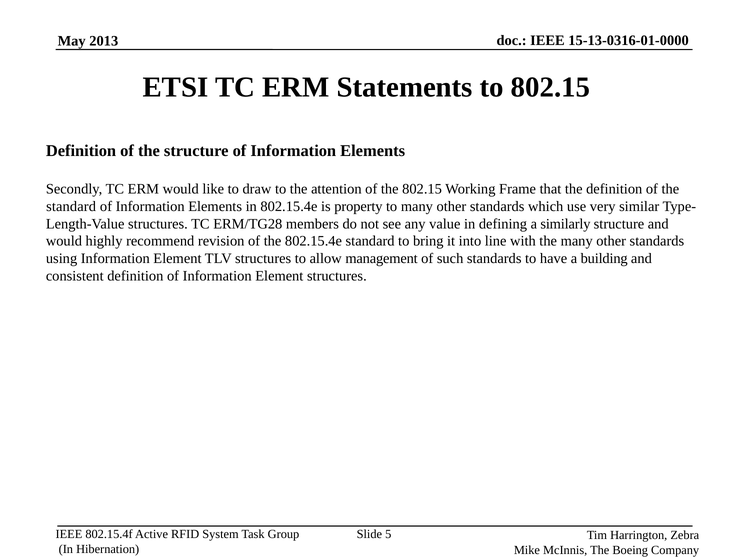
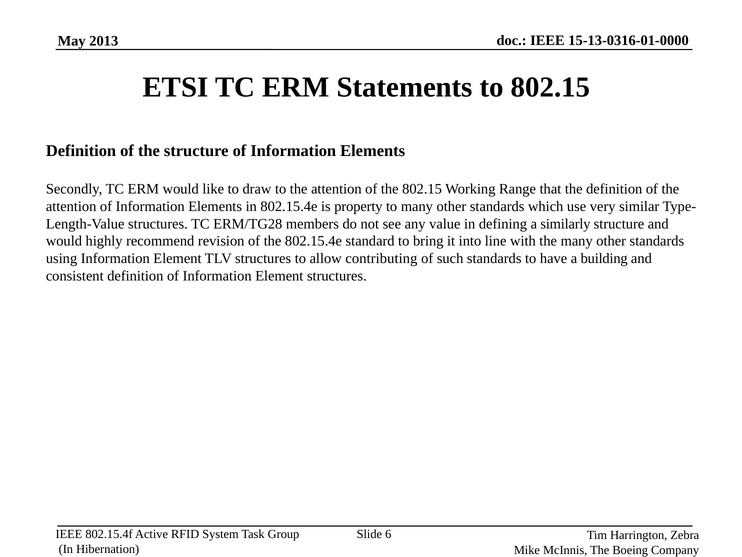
Frame: Frame -> Range
standard at (71, 206): standard -> attention
management: management -> contributing
5: 5 -> 6
